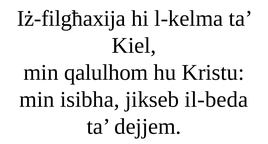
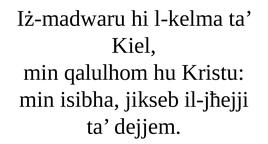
Iż-filgħaxija: Iż-filgħaxija -> Iż-madwaru
il-beda: il-beda -> il-jħejji
